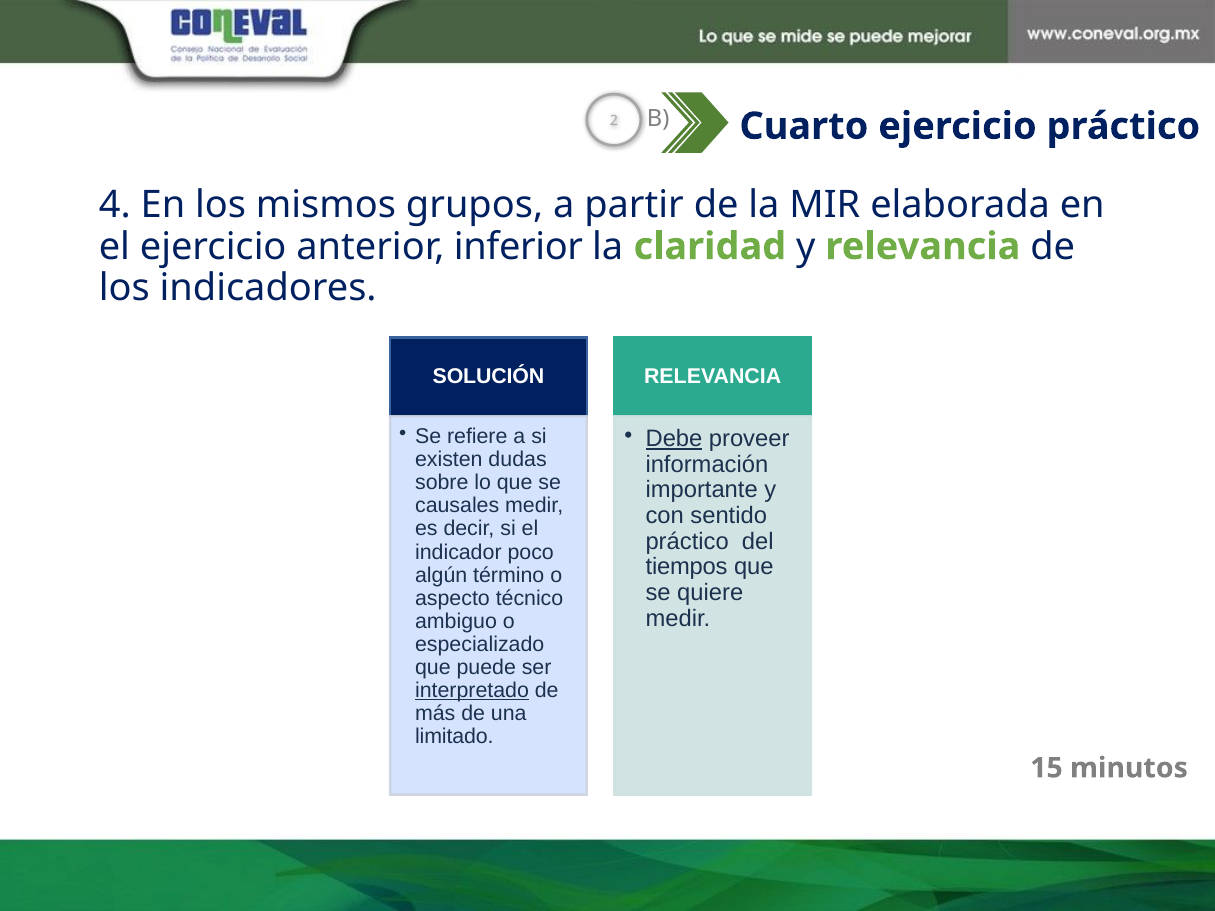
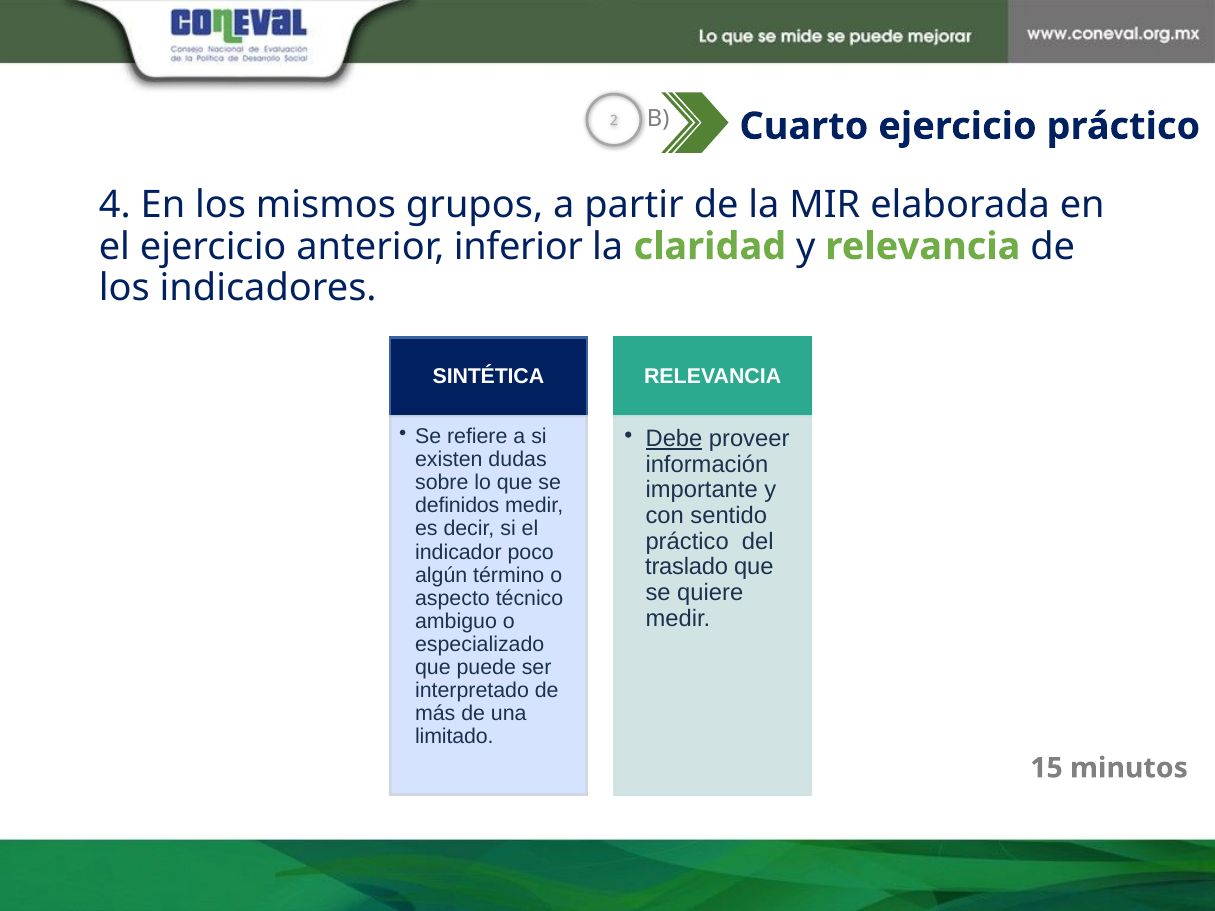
SOLUCIÓN: SOLUCIÓN -> SINTÉTICA
causales: causales -> definidos
tiempos: tiempos -> traslado
interpretado underline: present -> none
